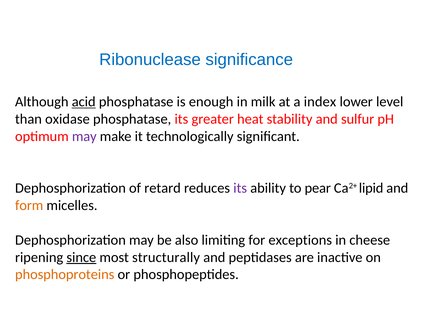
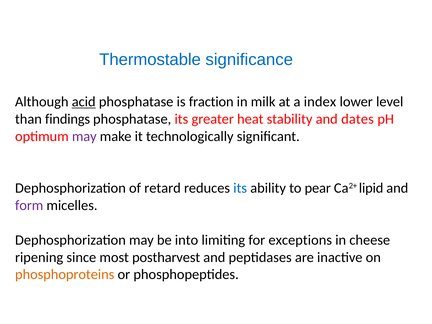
Ribonuclease: Ribonuclease -> Thermostable
enough: enough -> fraction
oxidase: oxidase -> findings
sulfur: sulfur -> dates
its at (240, 188) colour: purple -> blue
form colour: orange -> purple
also: also -> into
since underline: present -> none
structurally: structurally -> postharvest
